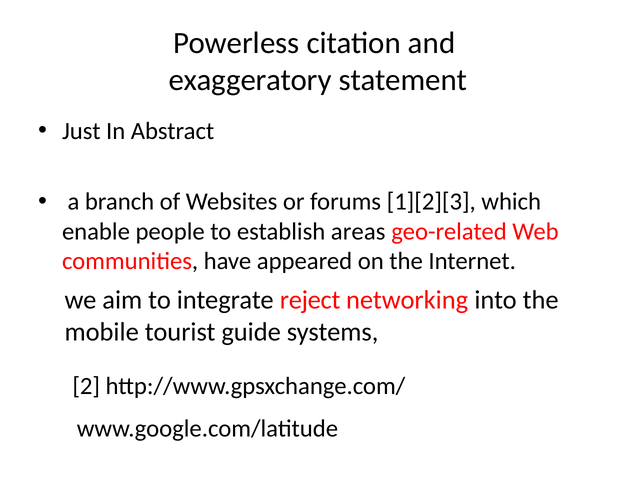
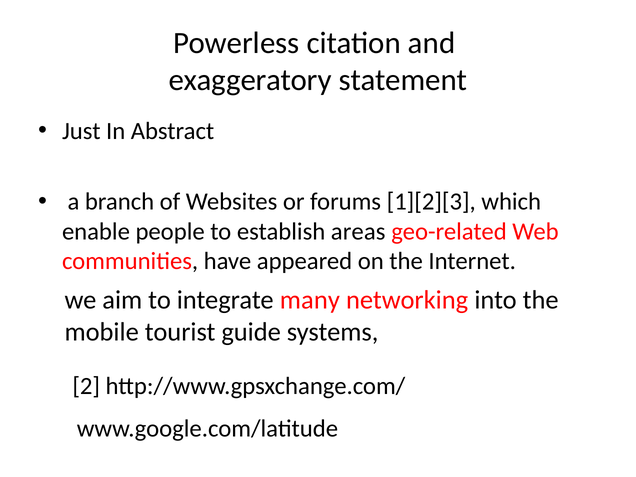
reject: reject -> many
